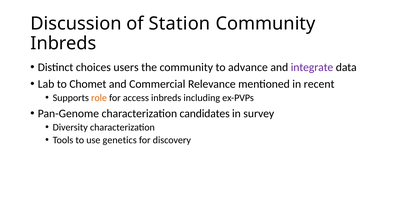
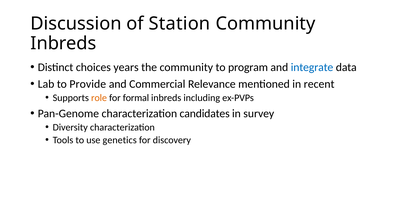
users: users -> years
advance: advance -> program
integrate colour: purple -> blue
Chomet: Chomet -> Provide
access: access -> formal
